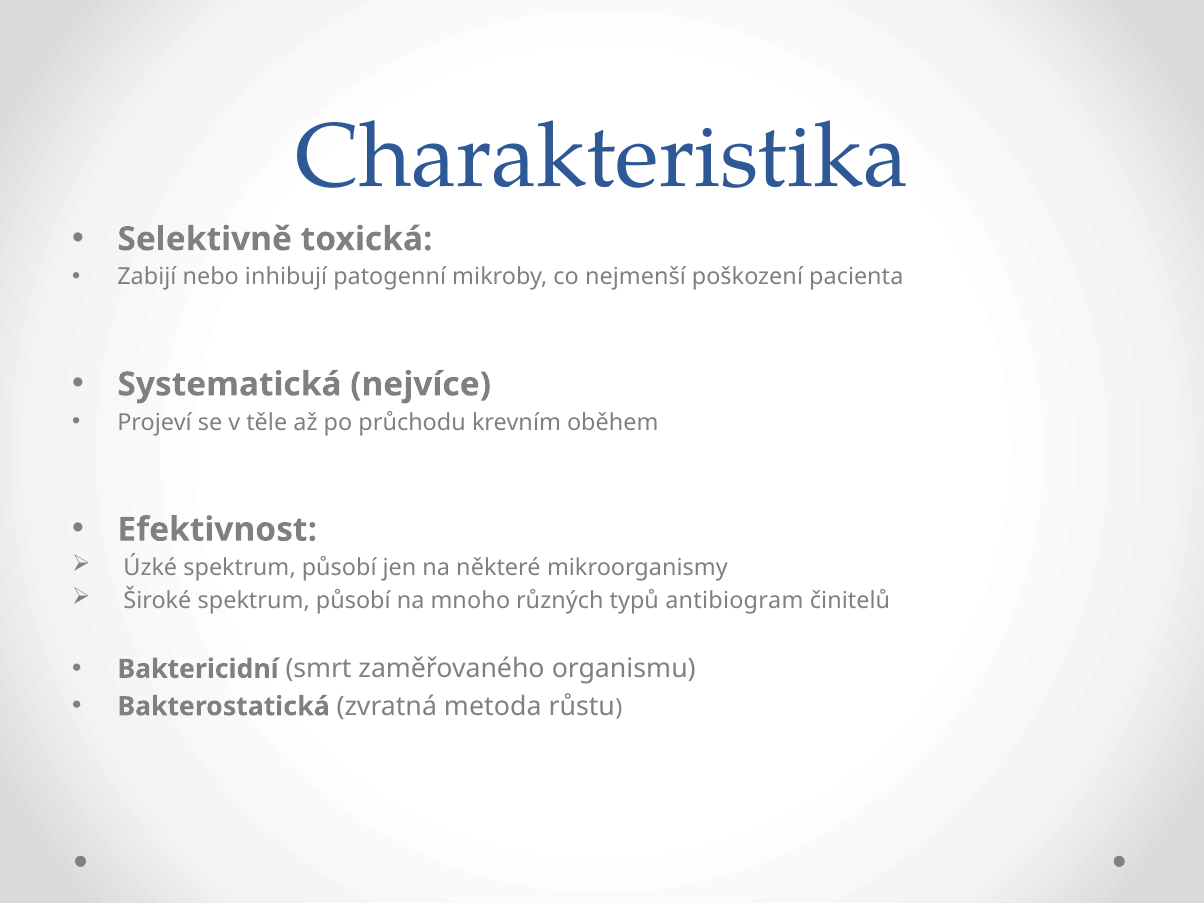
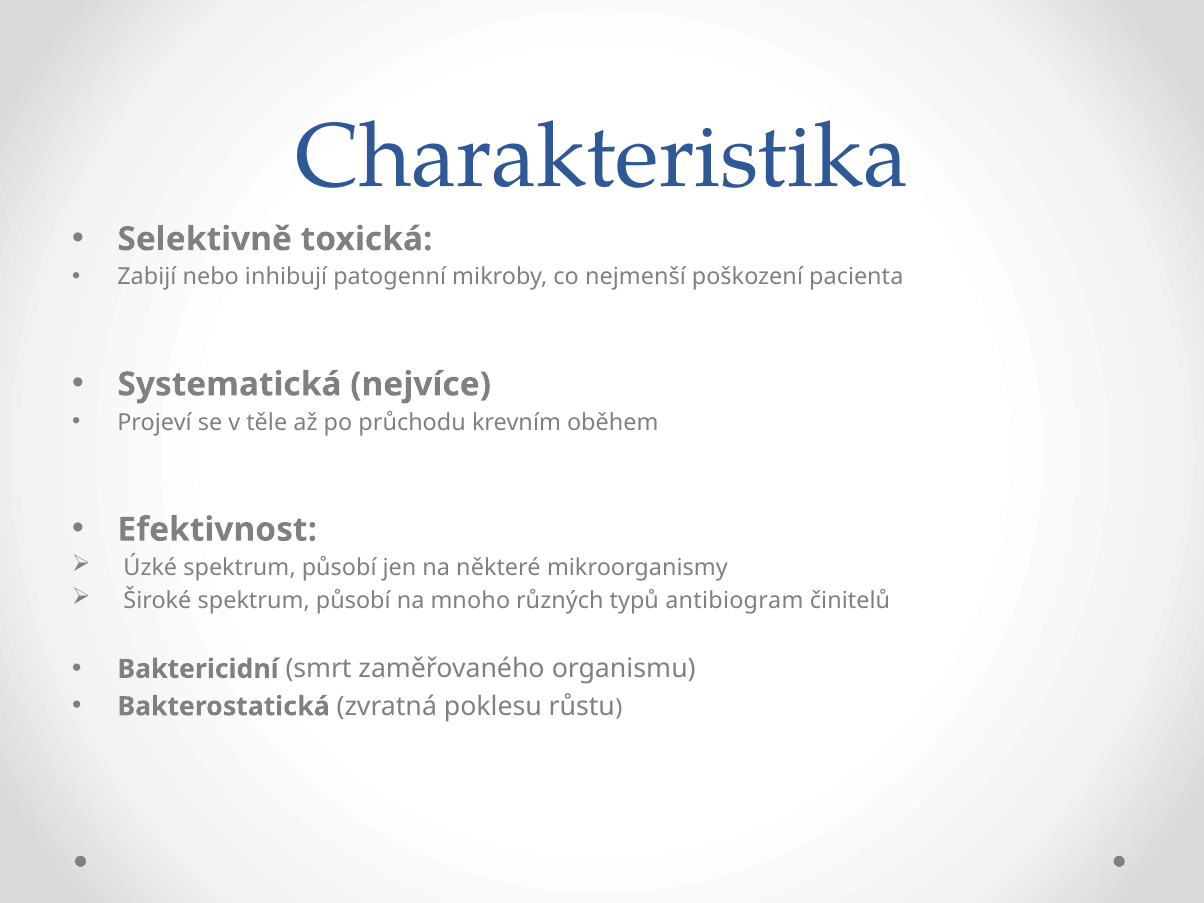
metoda: metoda -> poklesu
